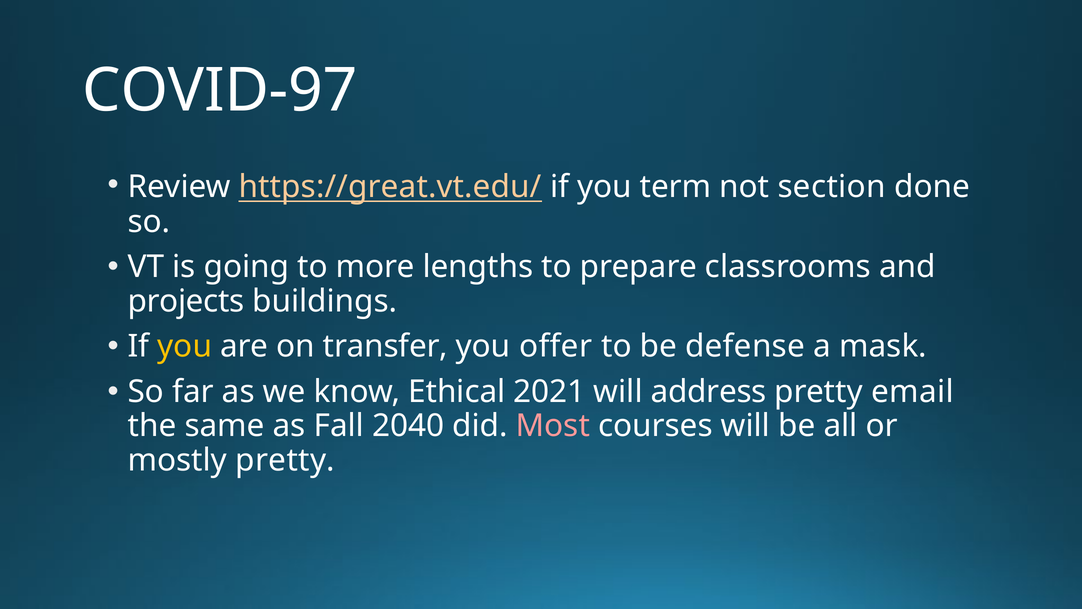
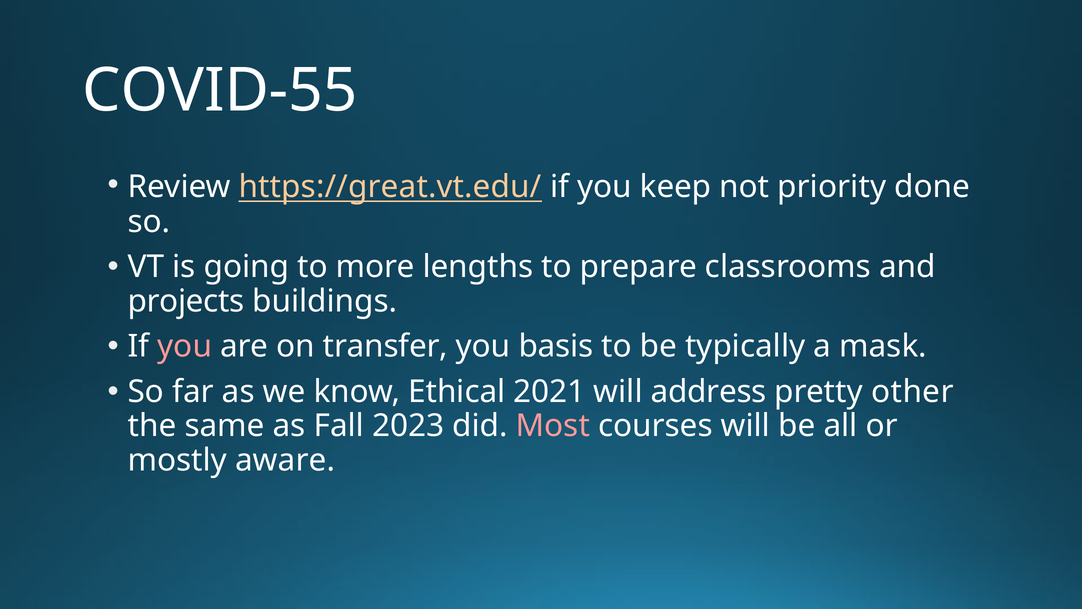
COVID-97: COVID-97 -> COVID-55
term: term -> keep
section: section -> priority
you at (185, 346) colour: yellow -> pink
offer: offer -> basis
defense: defense -> typically
email: email -> other
2040: 2040 -> 2023
mostly pretty: pretty -> aware
